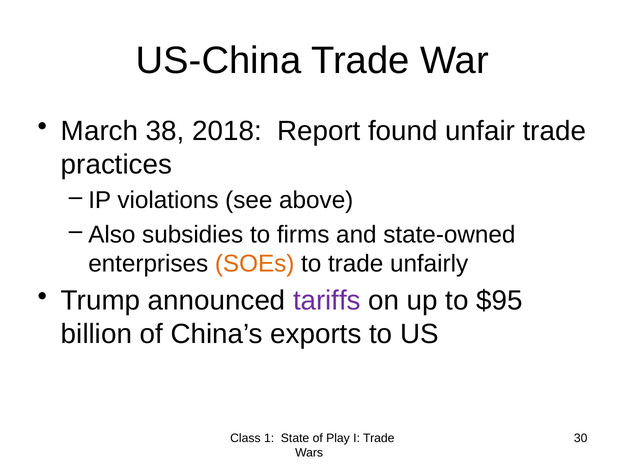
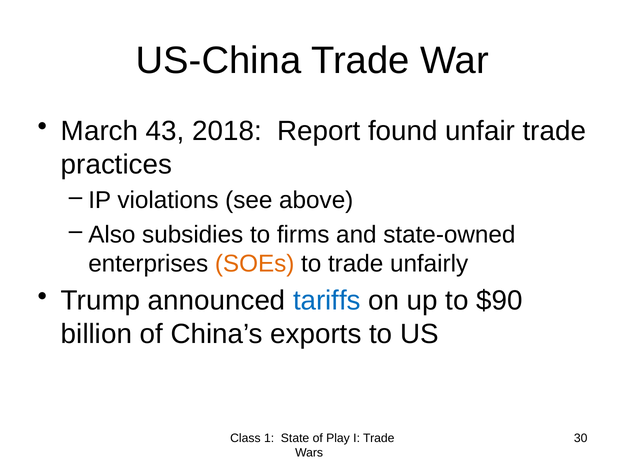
38: 38 -> 43
tariffs colour: purple -> blue
$95: $95 -> $90
